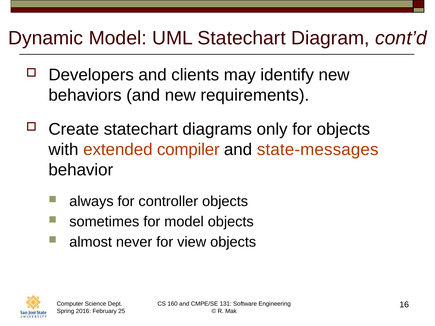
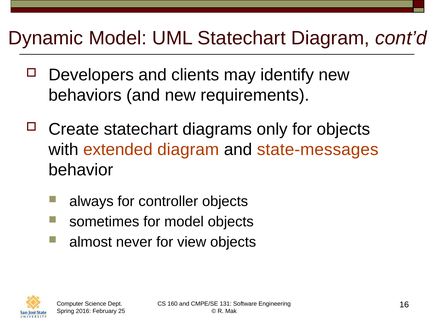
extended compiler: compiler -> diagram
